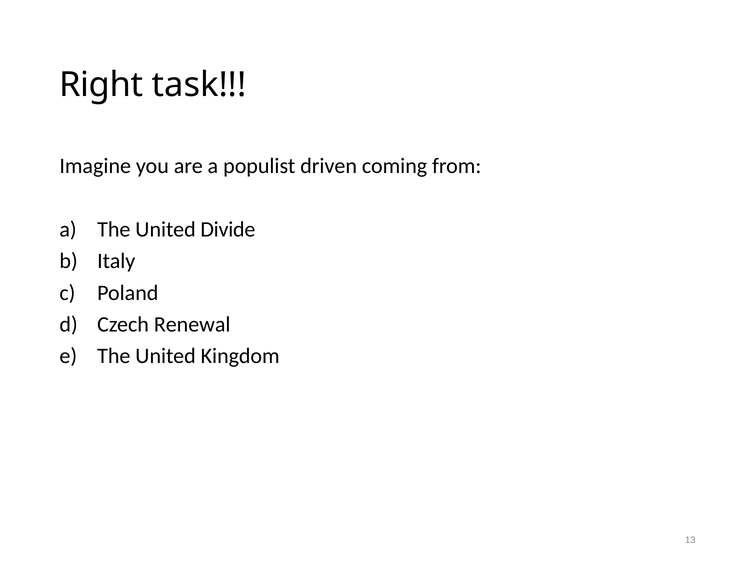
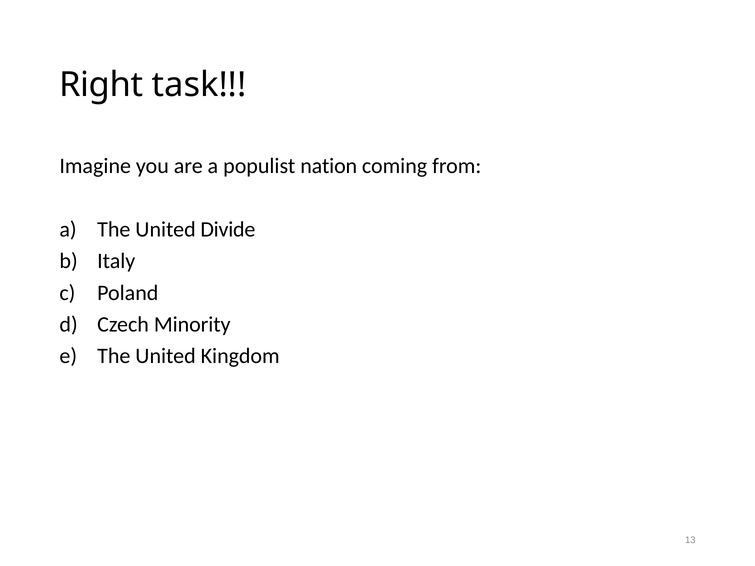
driven: driven -> nation
Renewal: Renewal -> Minority
